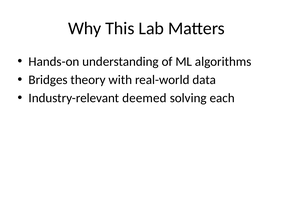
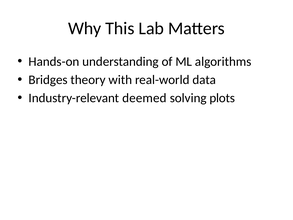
each: each -> plots
